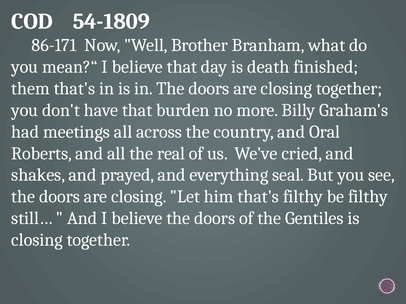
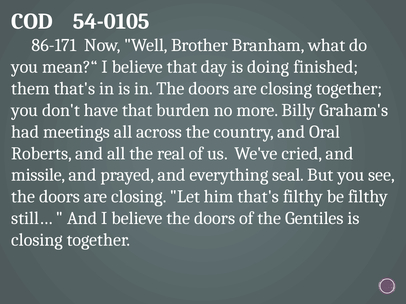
54-1809: 54-1809 -> 54-0105
death: death -> doing
shakes: shakes -> missile
